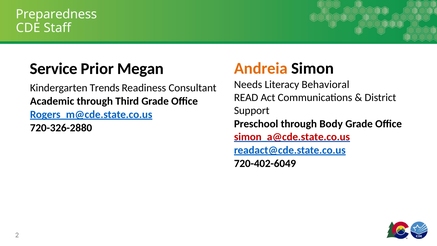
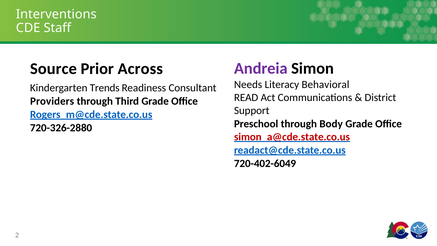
Preparedness: Preparedness -> Interventions
Andreia colour: orange -> purple
Service: Service -> Source
Megan: Megan -> Across
Academic: Academic -> Providers
